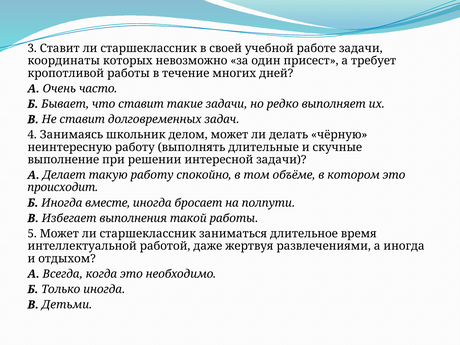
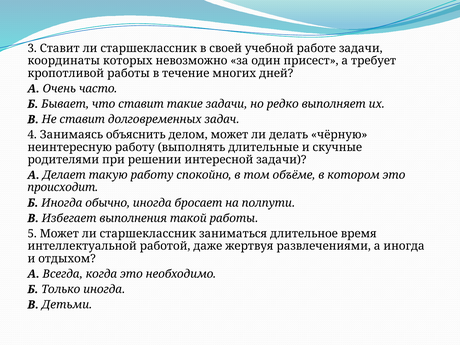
школьник: школьник -> объяснить
выполнение: выполнение -> родителями
вместе: вместе -> обычно
